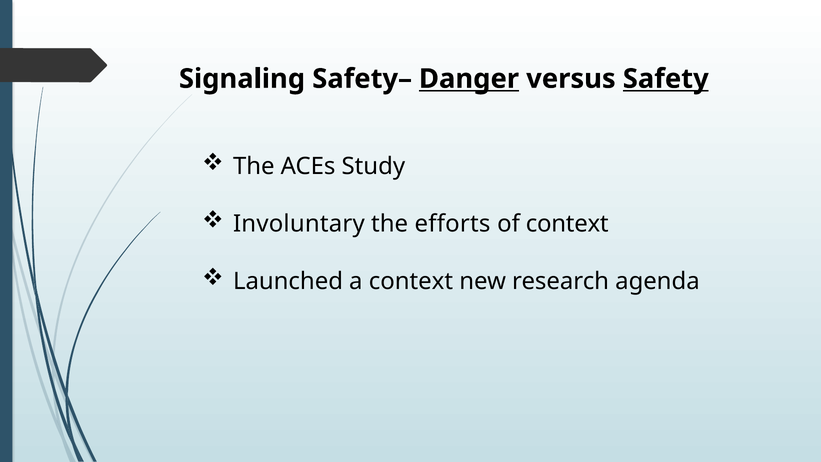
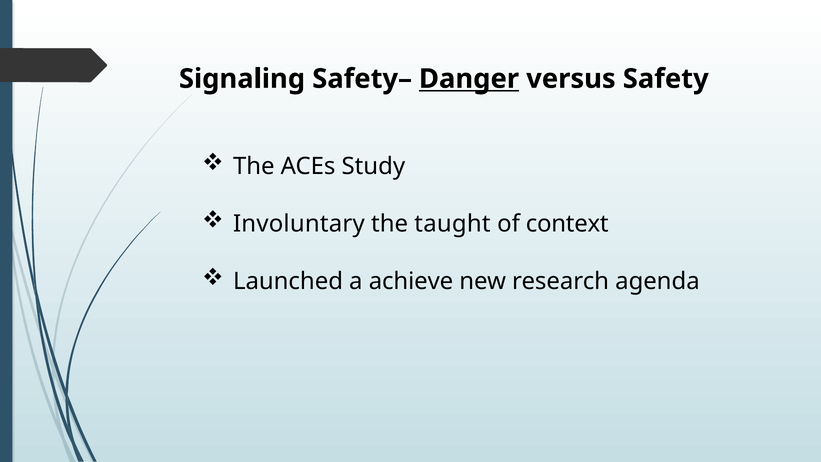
Safety underline: present -> none
efforts: efforts -> taught
a context: context -> achieve
